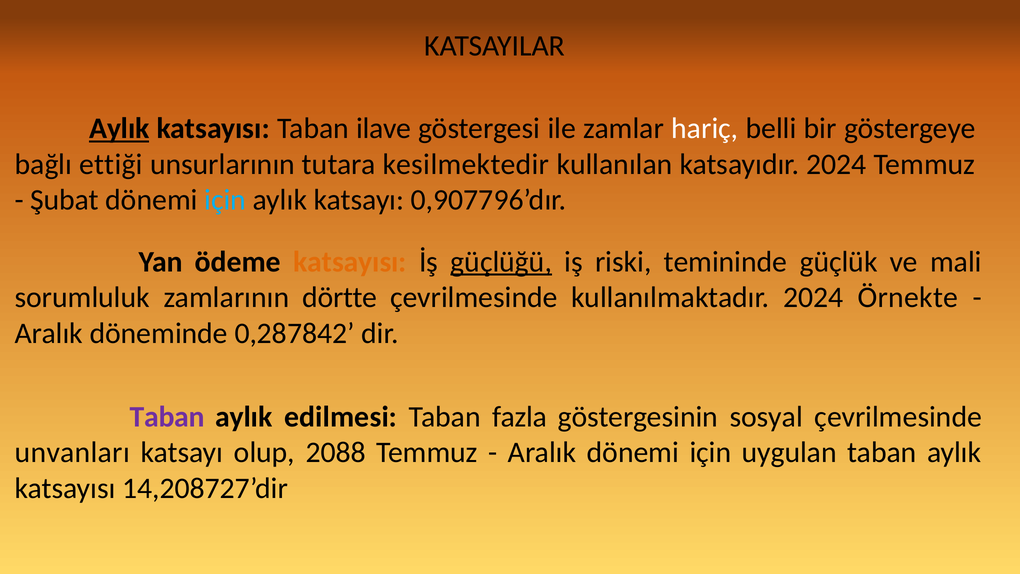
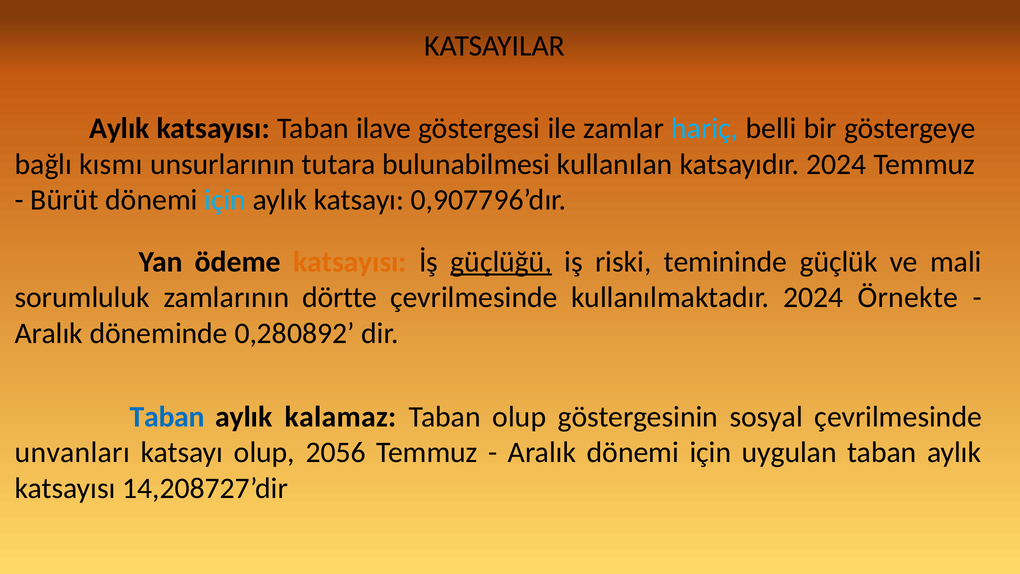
Aylık at (119, 129) underline: present -> none
hariç colour: white -> light blue
ettiği: ettiği -> kısmı
kesilmektedir: kesilmektedir -> bulunabilmesi
Şubat: Şubat -> Bürüt
0,287842: 0,287842 -> 0,280892
Taban at (167, 417) colour: purple -> blue
edilmesi: edilmesi -> kalamaz
Taban fazla: fazla -> olup
2088: 2088 -> 2056
